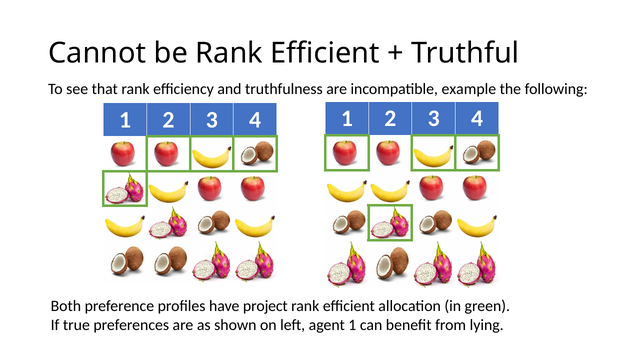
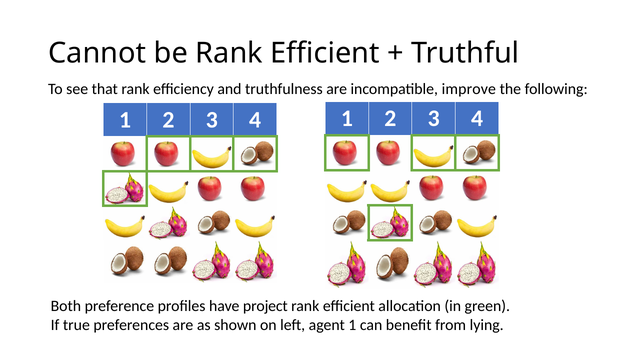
example: example -> improve
